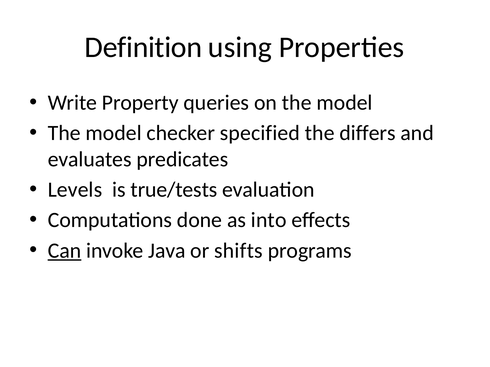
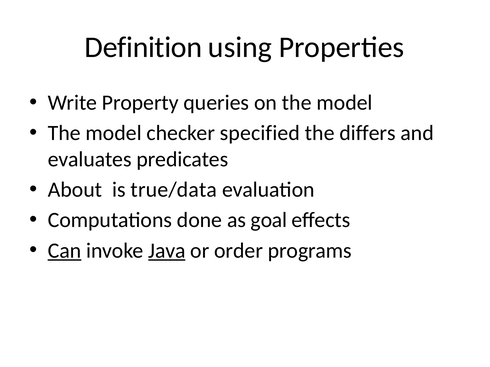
Levels: Levels -> About
true/tests: true/tests -> true/data
into: into -> goal
Java underline: none -> present
shifts: shifts -> order
